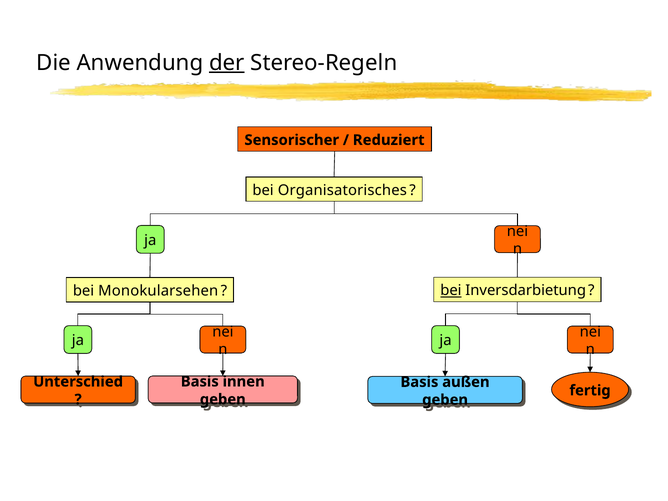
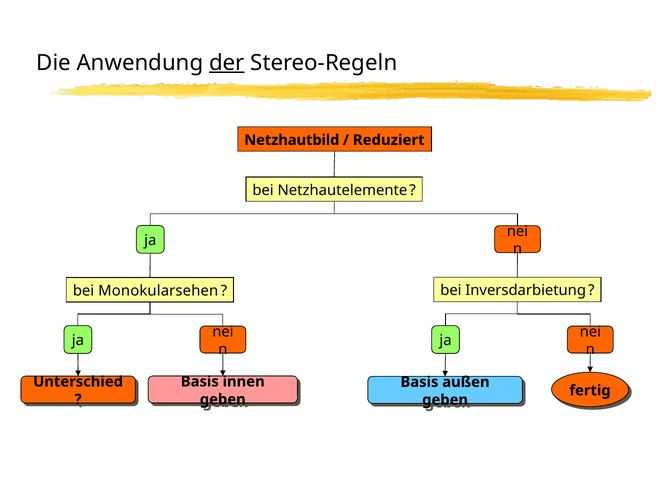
Sensorischer: Sensorischer -> Netzhautbild
Organisatorisches: Organisatorisches -> Netzhautelemente
bei at (451, 291) underline: present -> none
